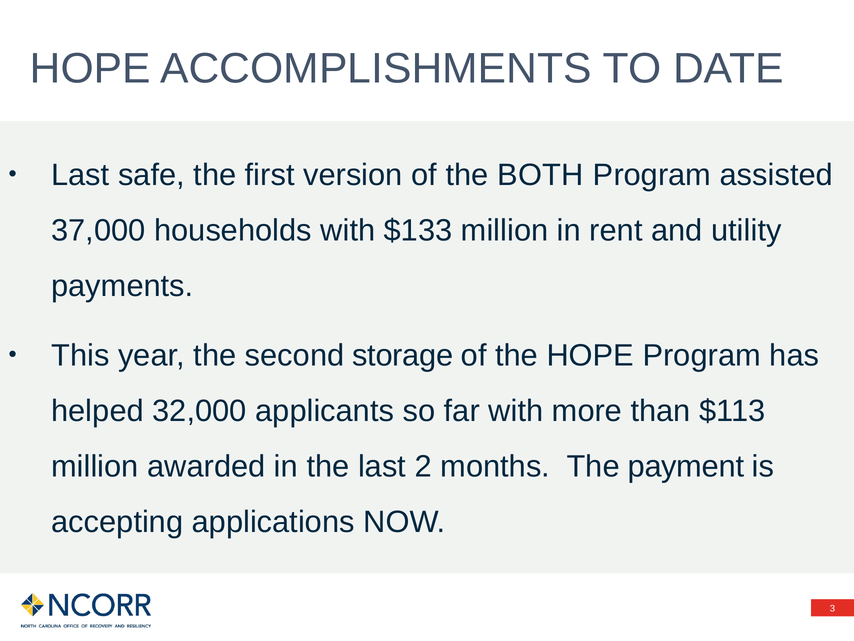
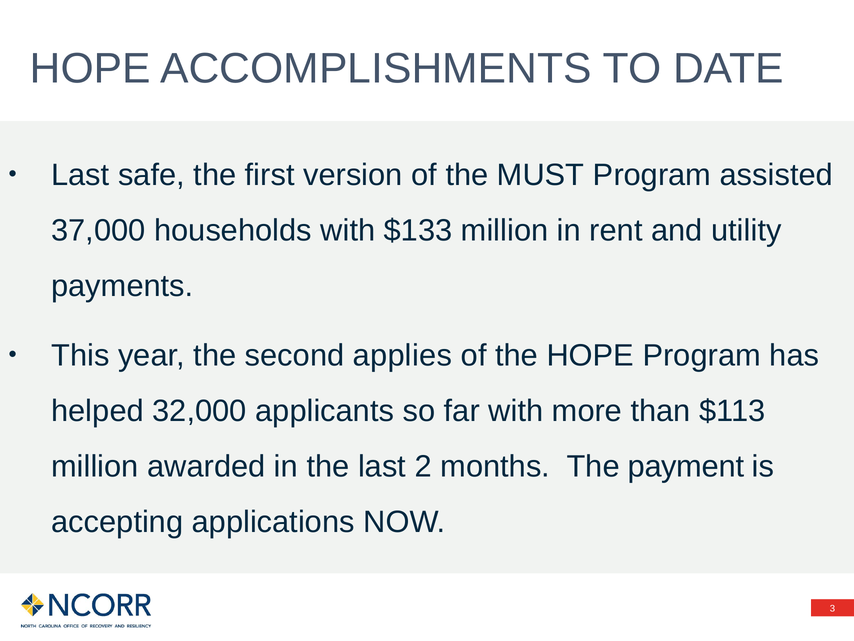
BOTH: BOTH -> MUST
storage: storage -> applies
